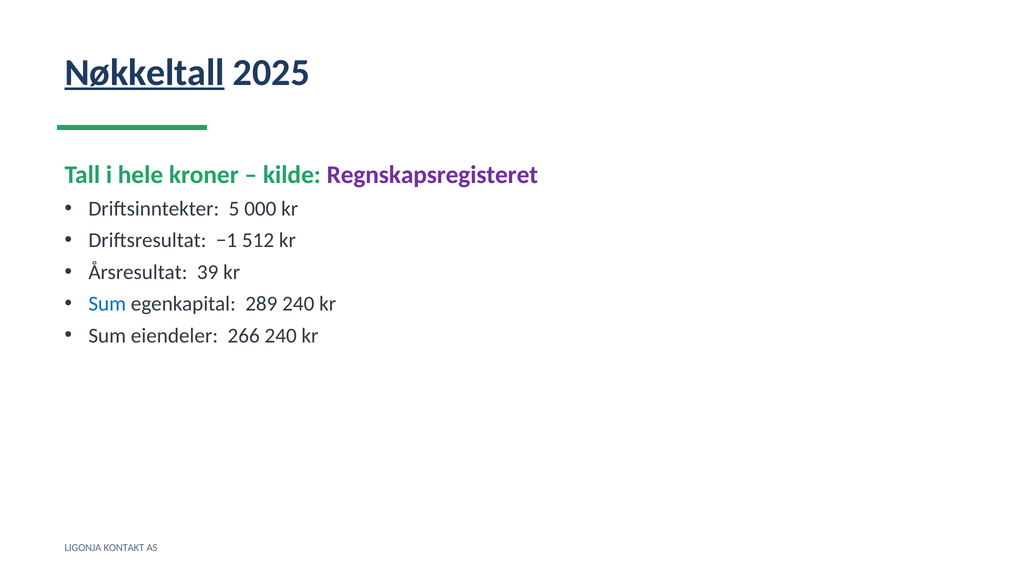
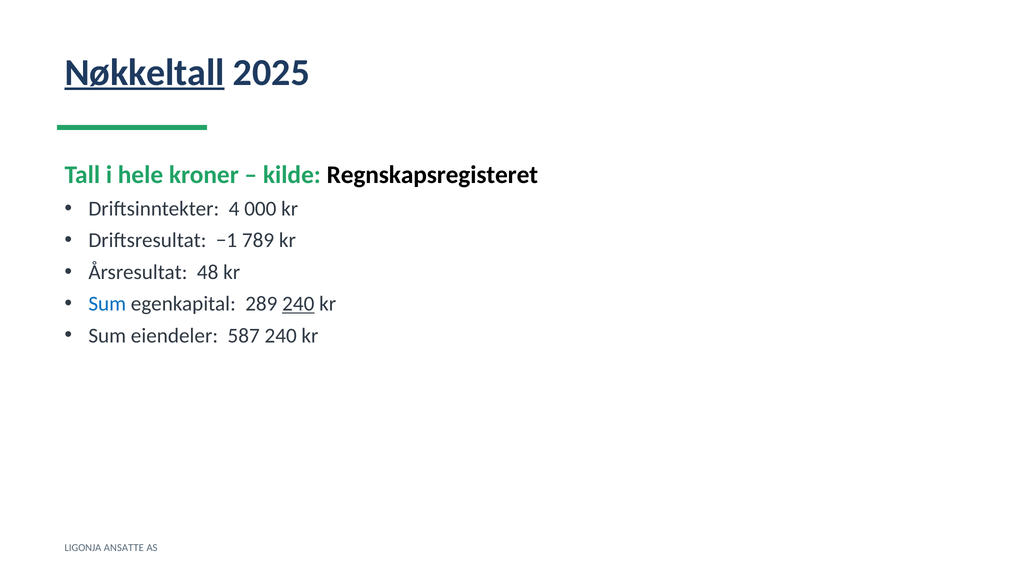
Regnskapsregisteret colour: purple -> black
5: 5 -> 4
512: 512 -> 789
39: 39 -> 48
240 at (298, 304) underline: none -> present
266: 266 -> 587
KONTAKT: KONTAKT -> ANSATTE
